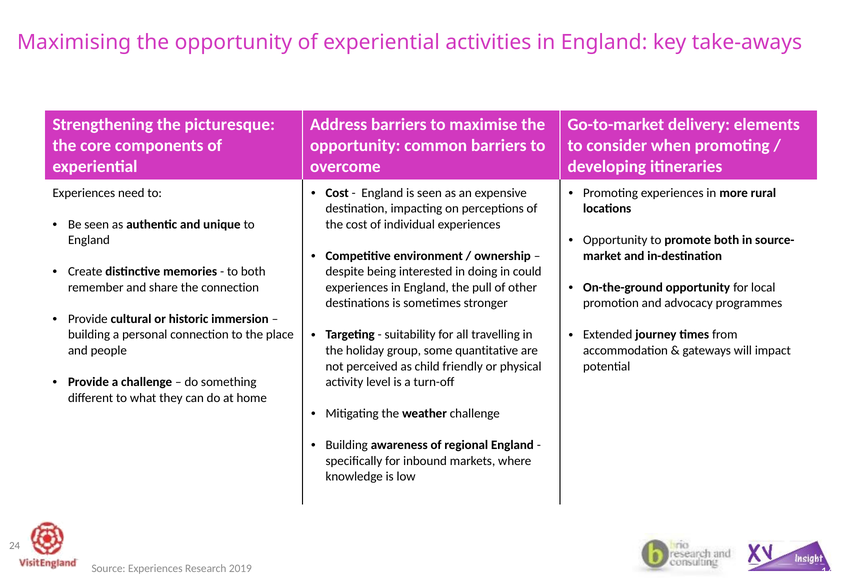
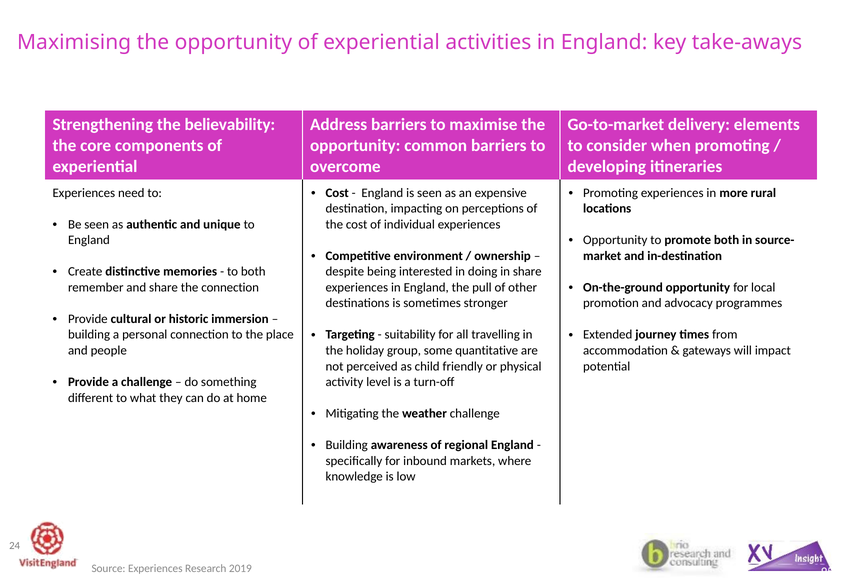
picturesque: picturesque -> believability
in could: could -> share
14: 14 -> 95
